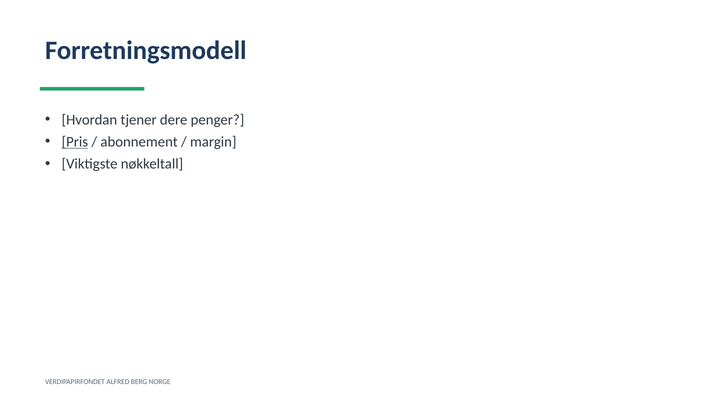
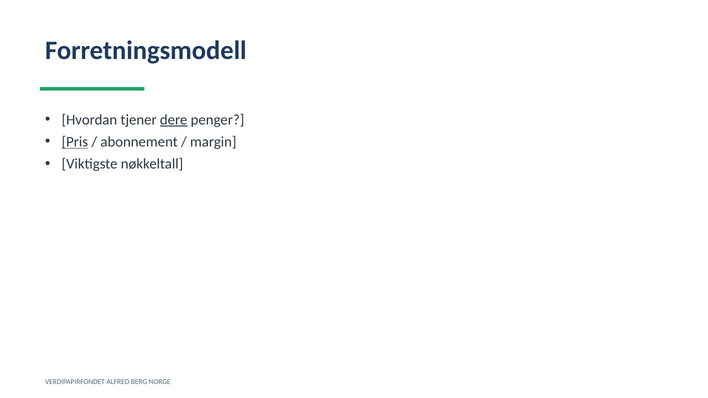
dere underline: none -> present
